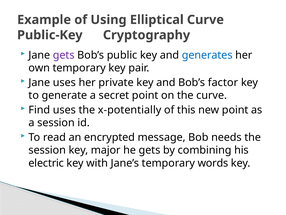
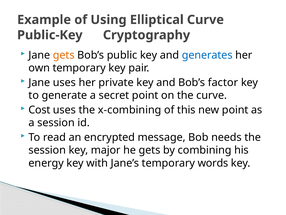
gets at (64, 55) colour: purple -> orange
Find: Find -> Cost
x-potentially: x-potentially -> x-combining
electric: electric -> energy
